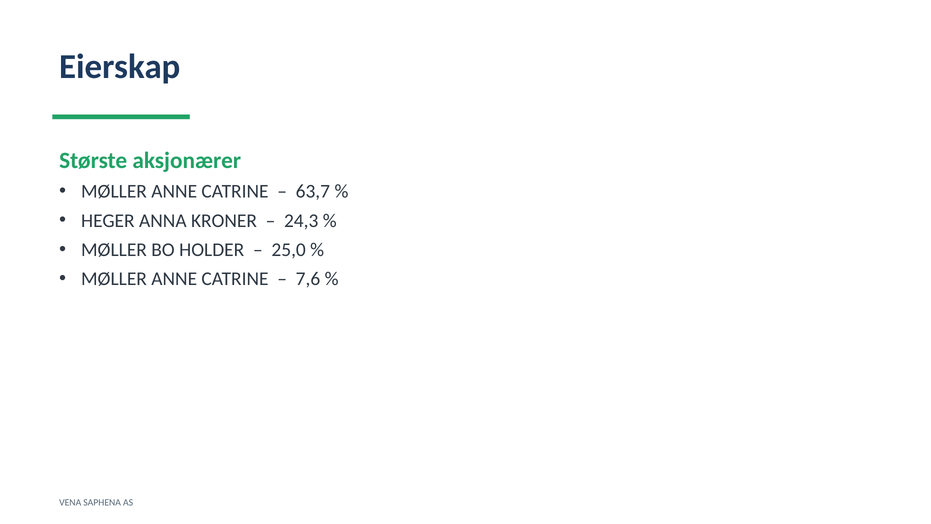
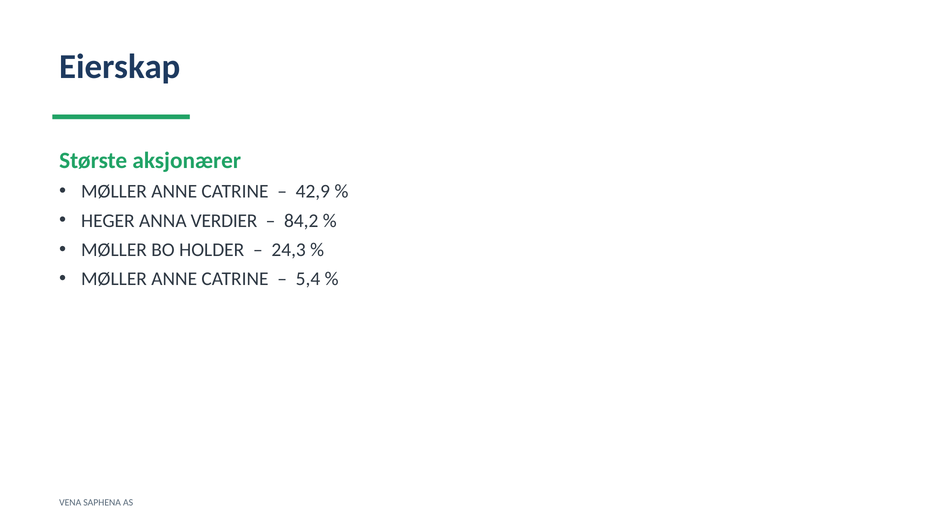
63,7: 63,7 -> 42,9
KRONER: KRONER -> VERDIER
24,3: 24,3 -> 84,2
25,0: 25,0 -> 24,3
7,6: 7,6 -> 5,4
